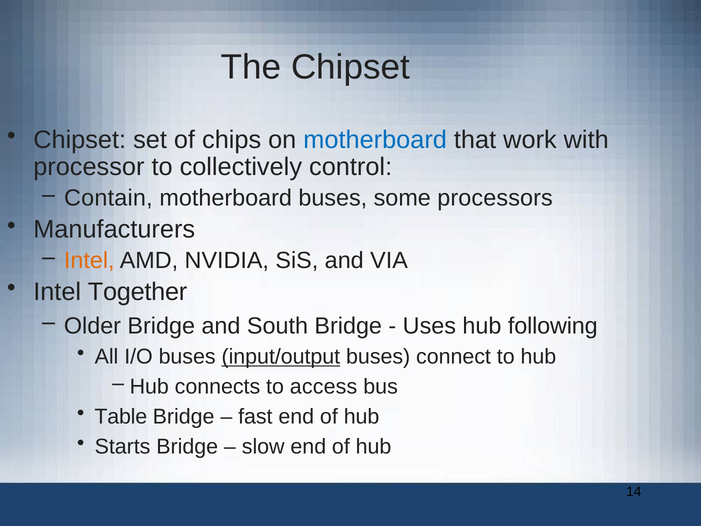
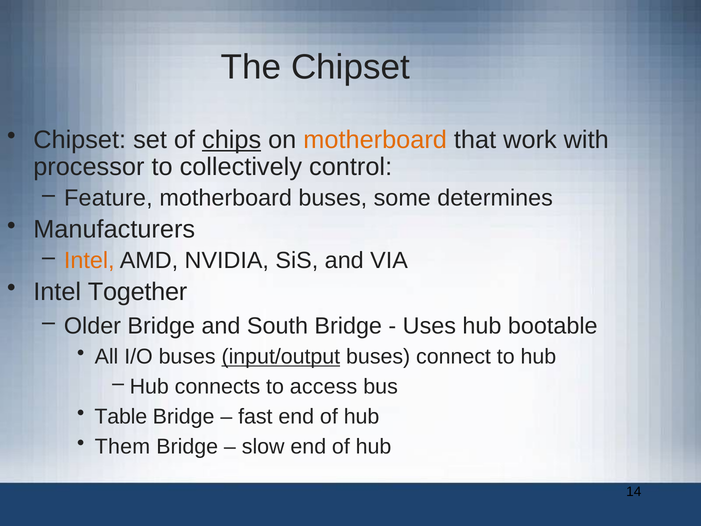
chips underline: none -> present
motherboard at (375, 140) colour: blue -> orange
Contain: Contain -> Feature
processors: processors -> determines
following: following -> bootable
Starts: Starts -> Them
